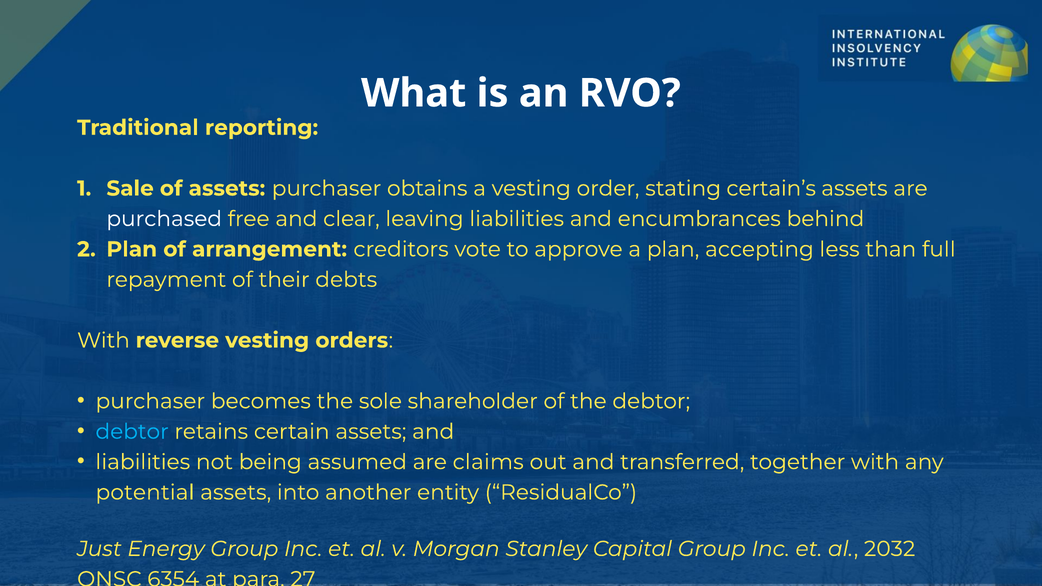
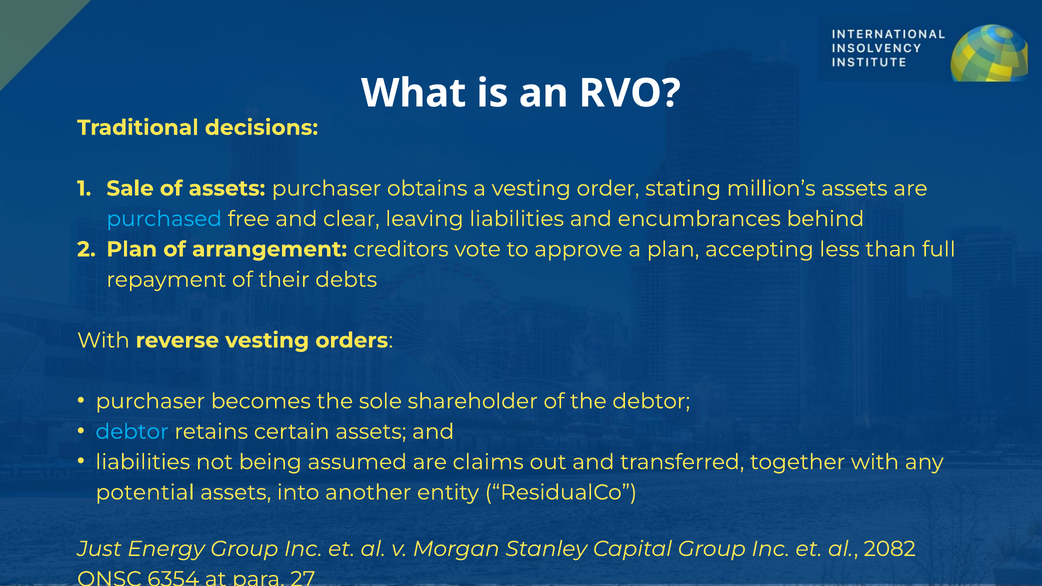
reporting: reporting -> decisions
certain’s: certain’s -> million’s
purchased colour: white -> light blue
2032: 2032 -> 2082
